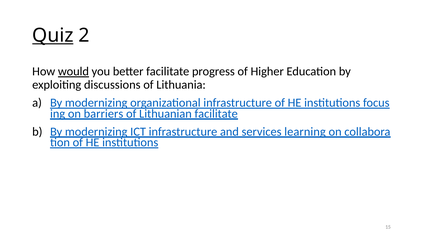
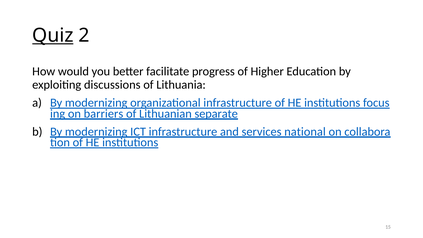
would underline: present -> none
Lithuanian facilitate: facilitate -> separate
learning: learning -> national
